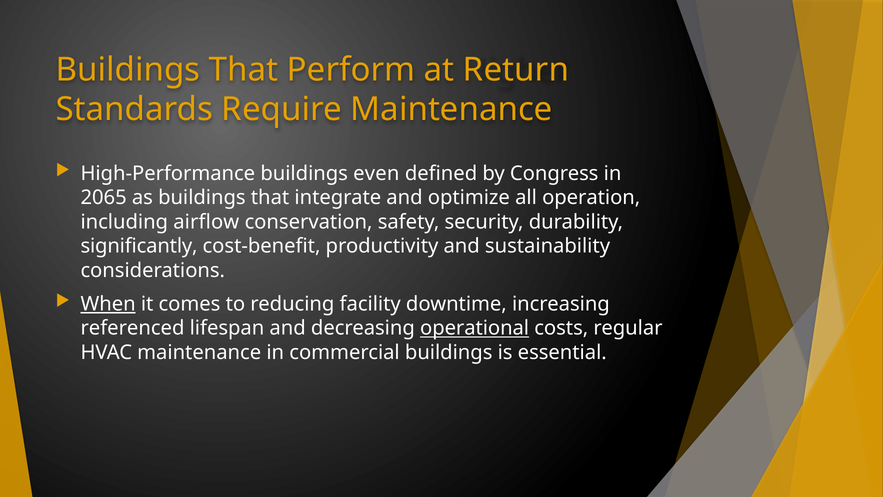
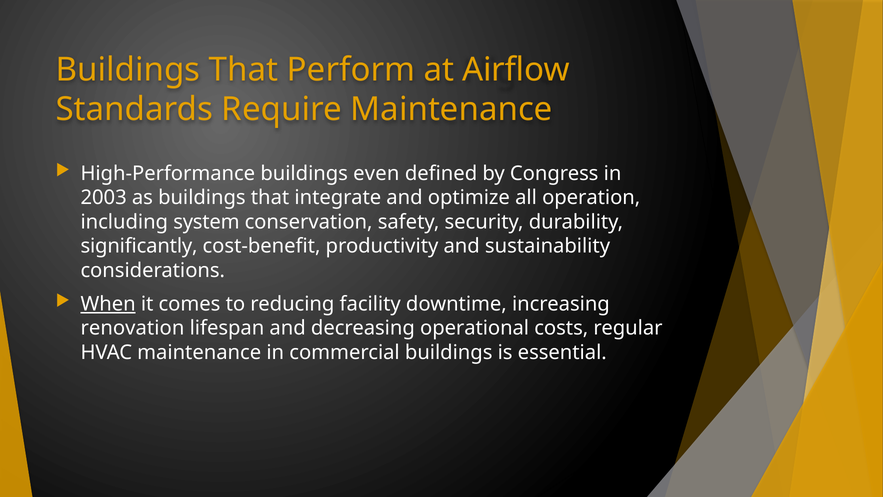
Return: Return -> Airflow
2065: 2065 -> 2003
airflow: airflow -> system
referenced: referenced -> renovation
operational underline: present -> none
